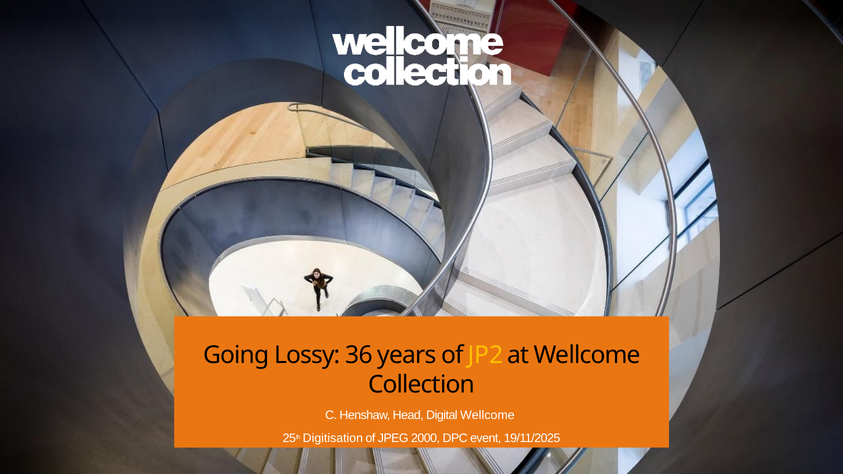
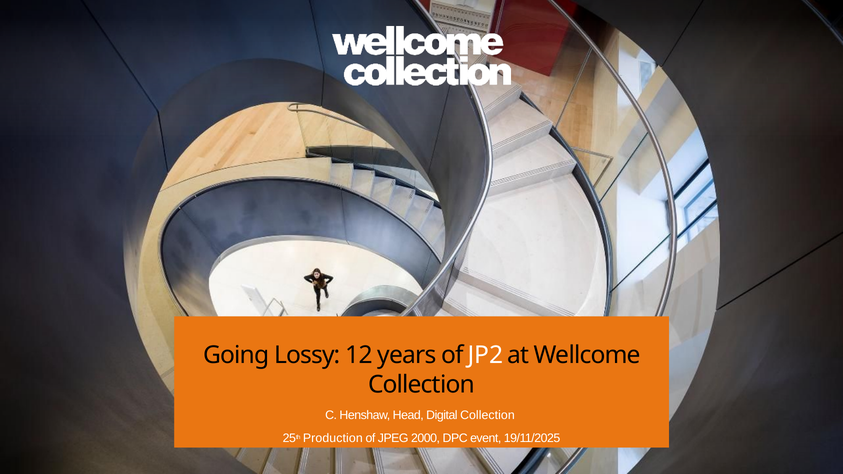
36: 36 -> 12
JP2 colour: yellow -> white
Digital Wellcome: Wellcome -> Collection
Digitisation: Digitisation -> Production
